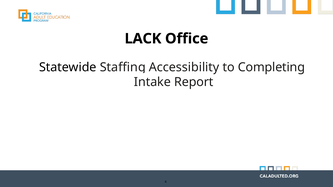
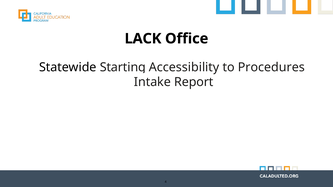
Staffing: Staffing -> Starting
Completing: Completing -> Procedures
